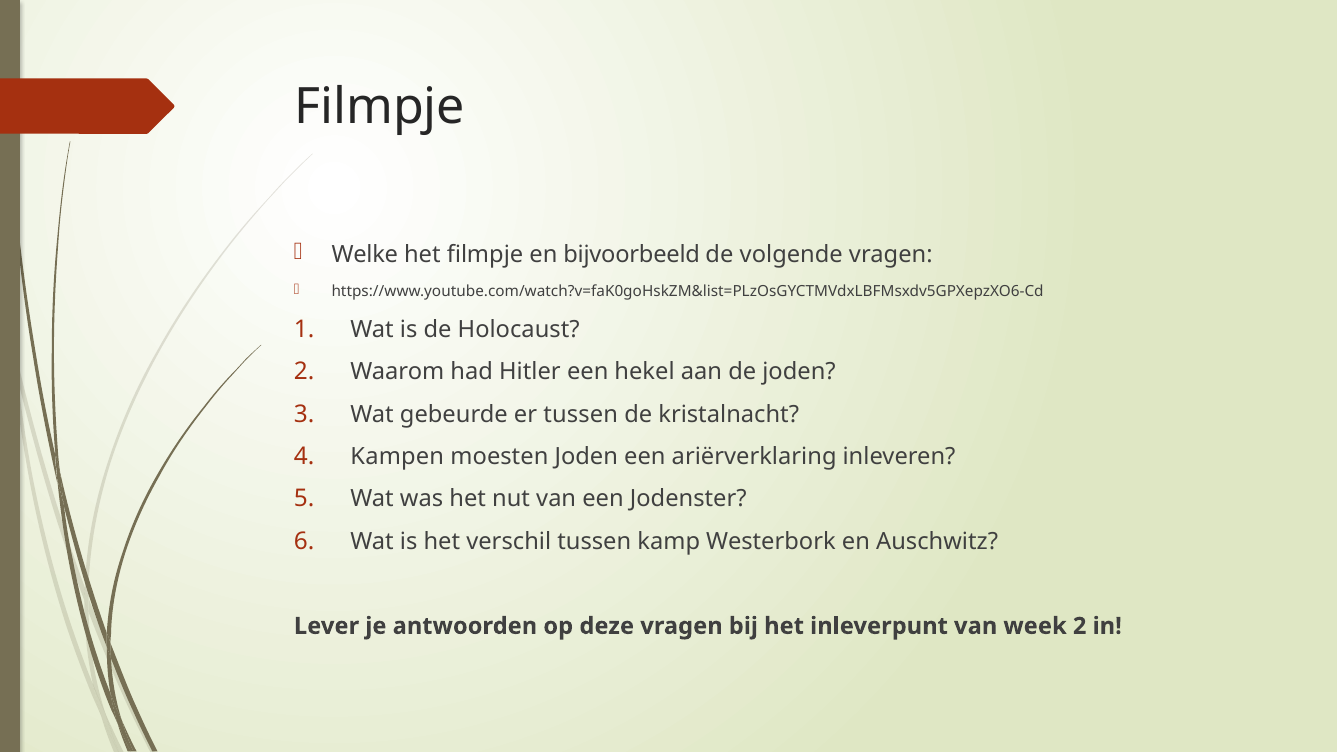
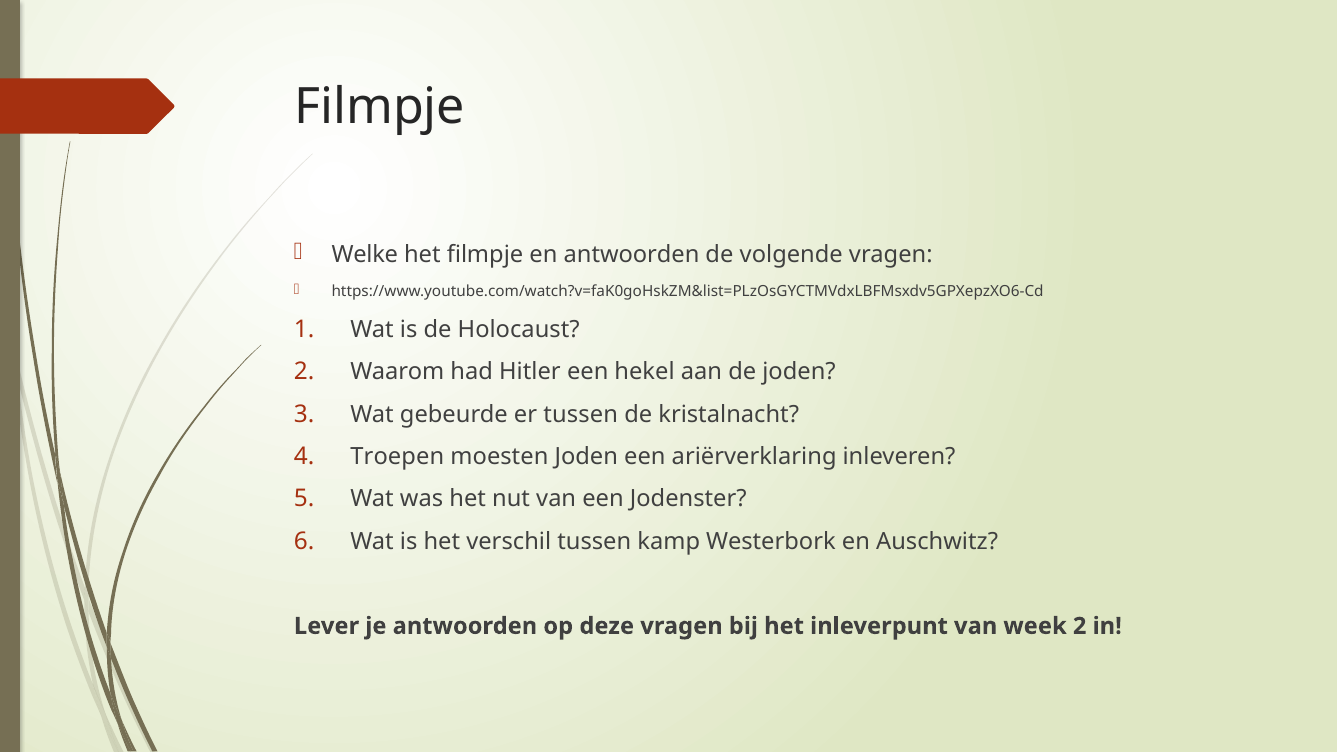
en bijvoorbeeld: bijvoorbeeld -> antwoorden
Kampen: Kampen -> Troepen
